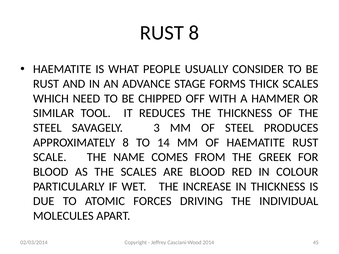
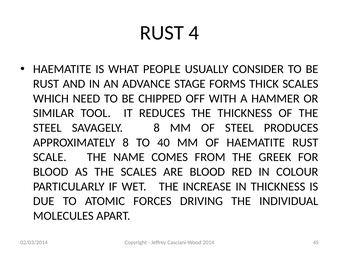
RUST 8: 8 -> 4
SAVAGELY 3: 3 -> 8
14: 14 -> 40
